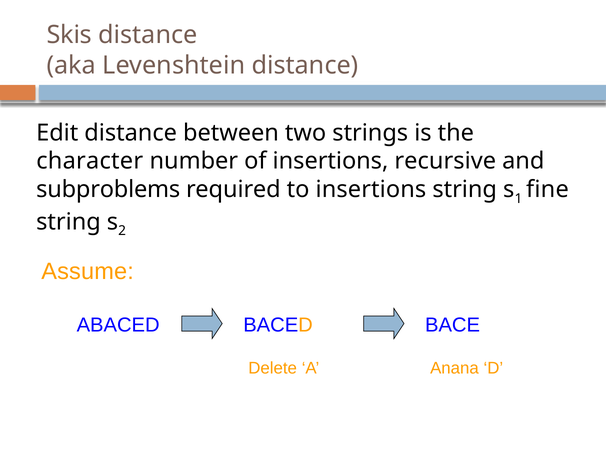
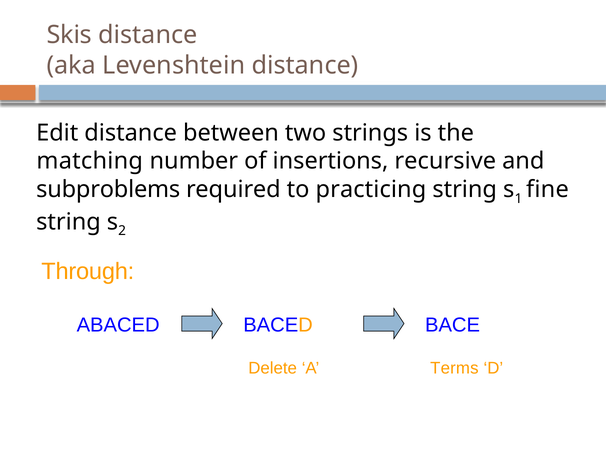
character: character -> matching
to insertions: insertions -> practicing
Assume: Assume -> Through
Anana: Anana -> Terms
